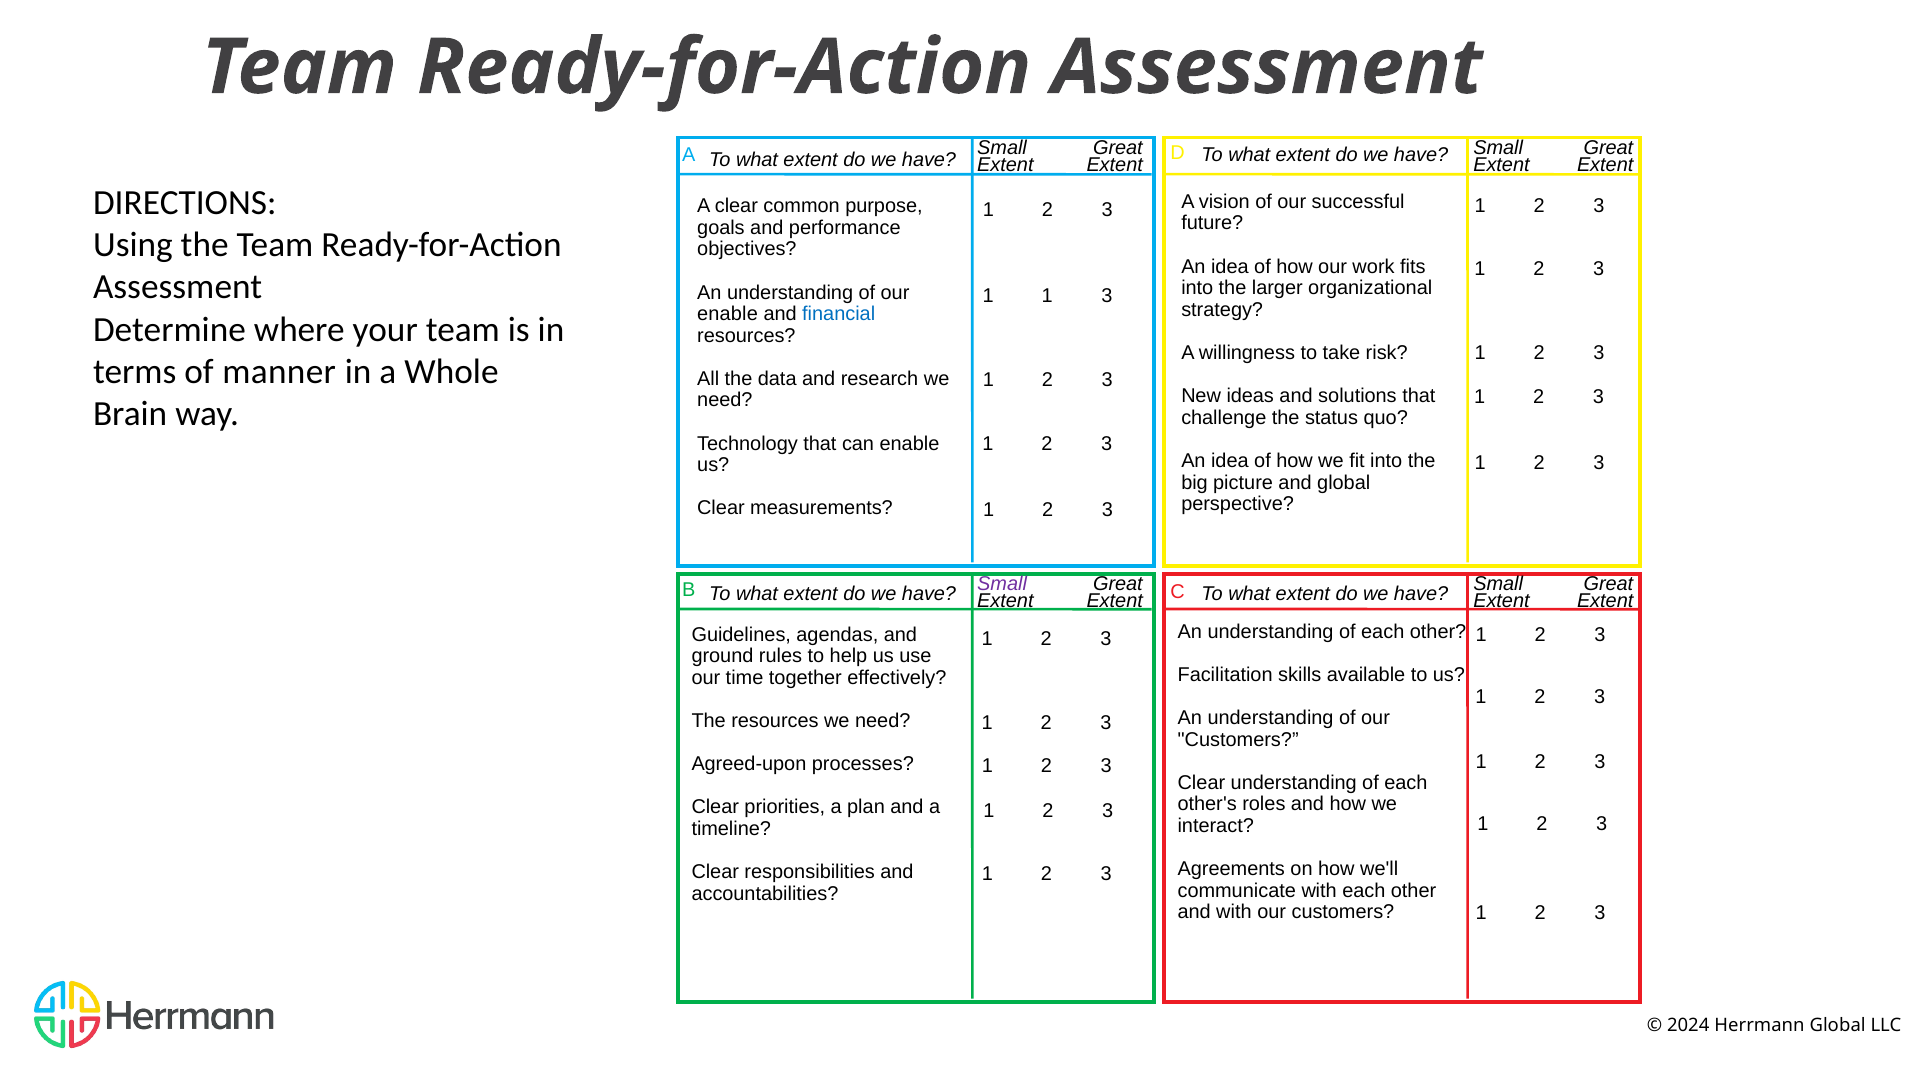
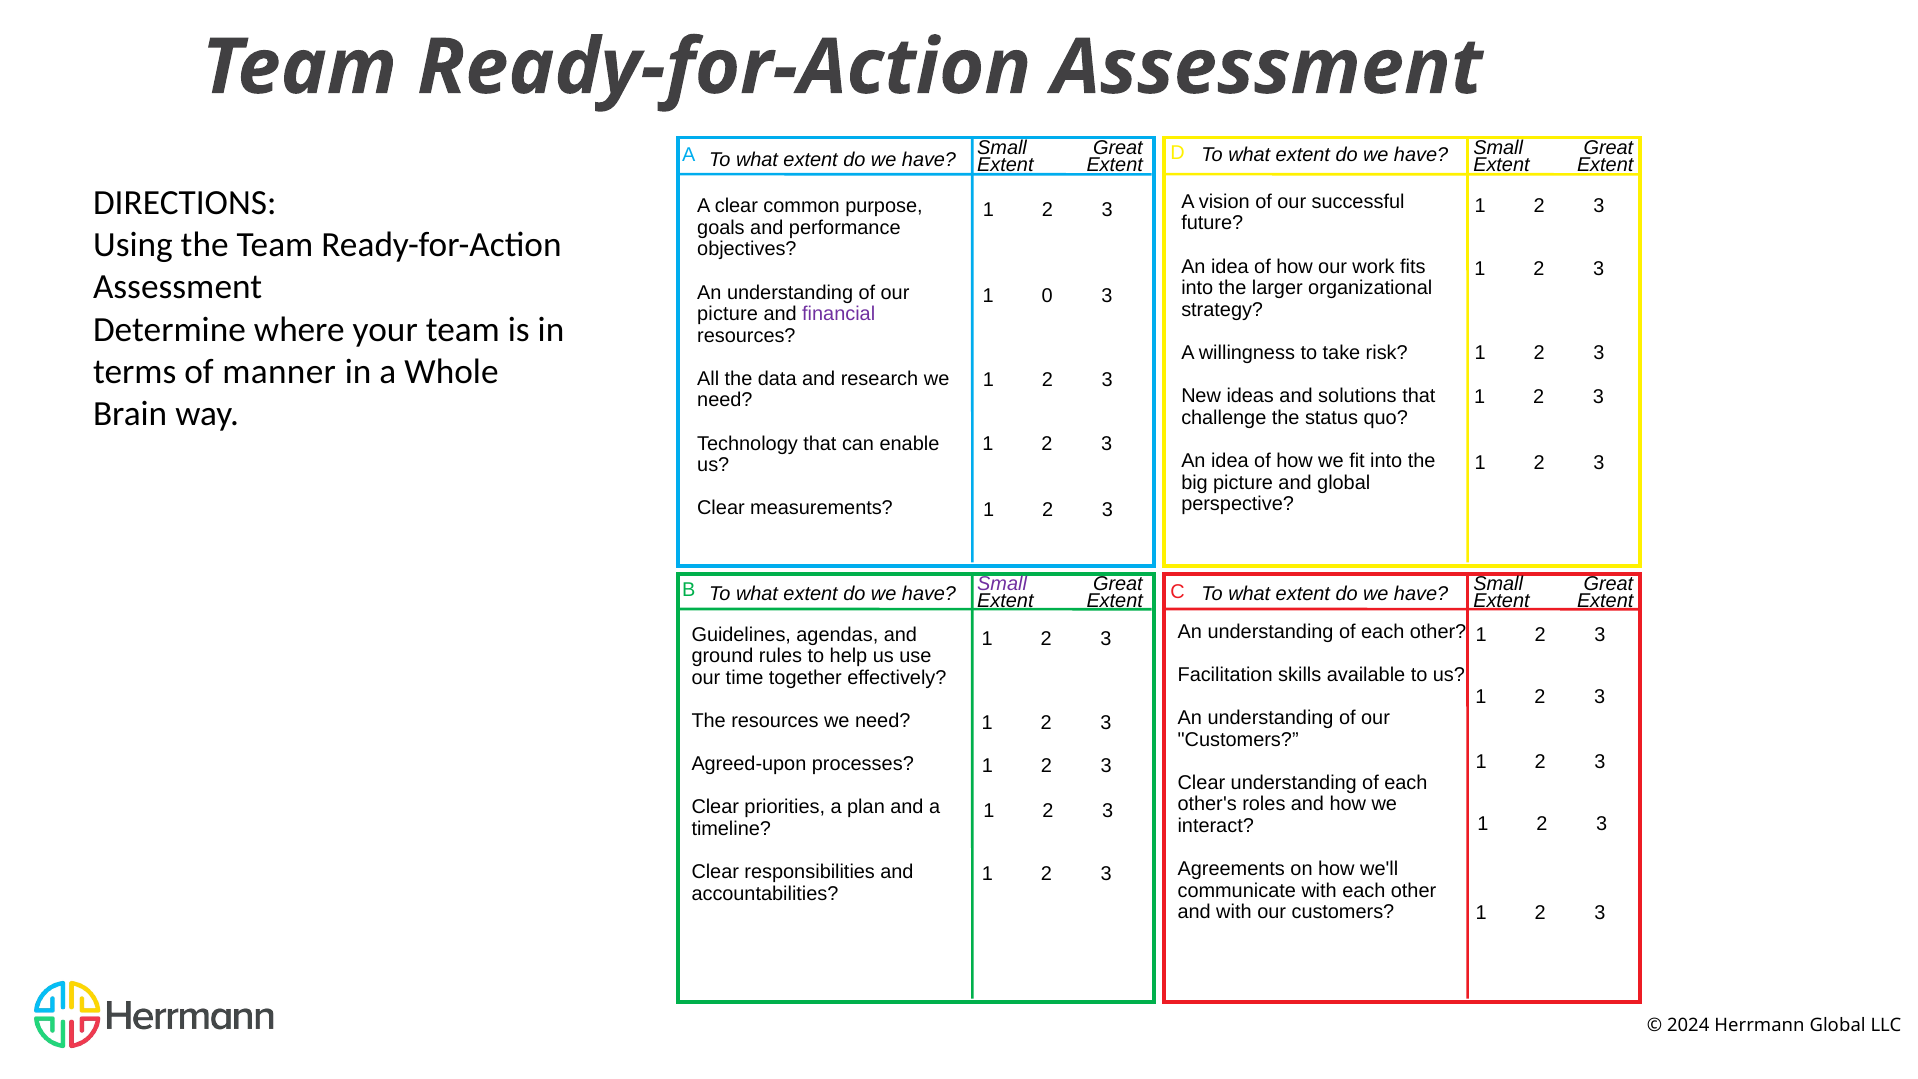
1 1: 1 -> 0
enable at (728, 314): enable -> picture
financial colour: blue -> purple
